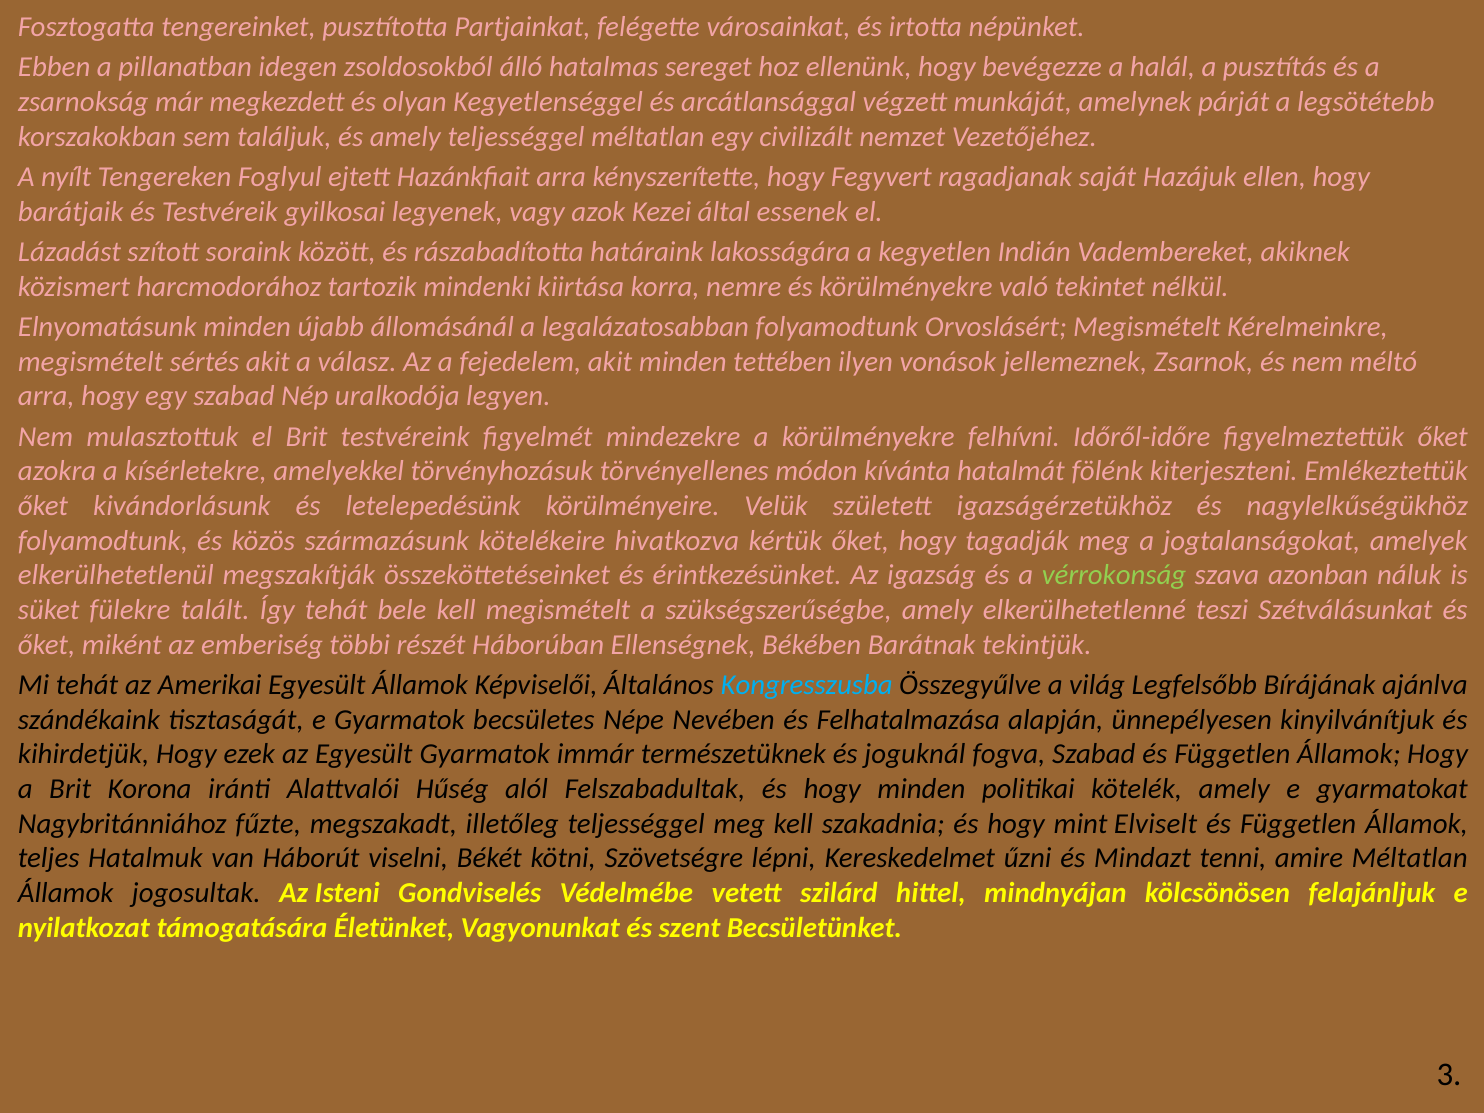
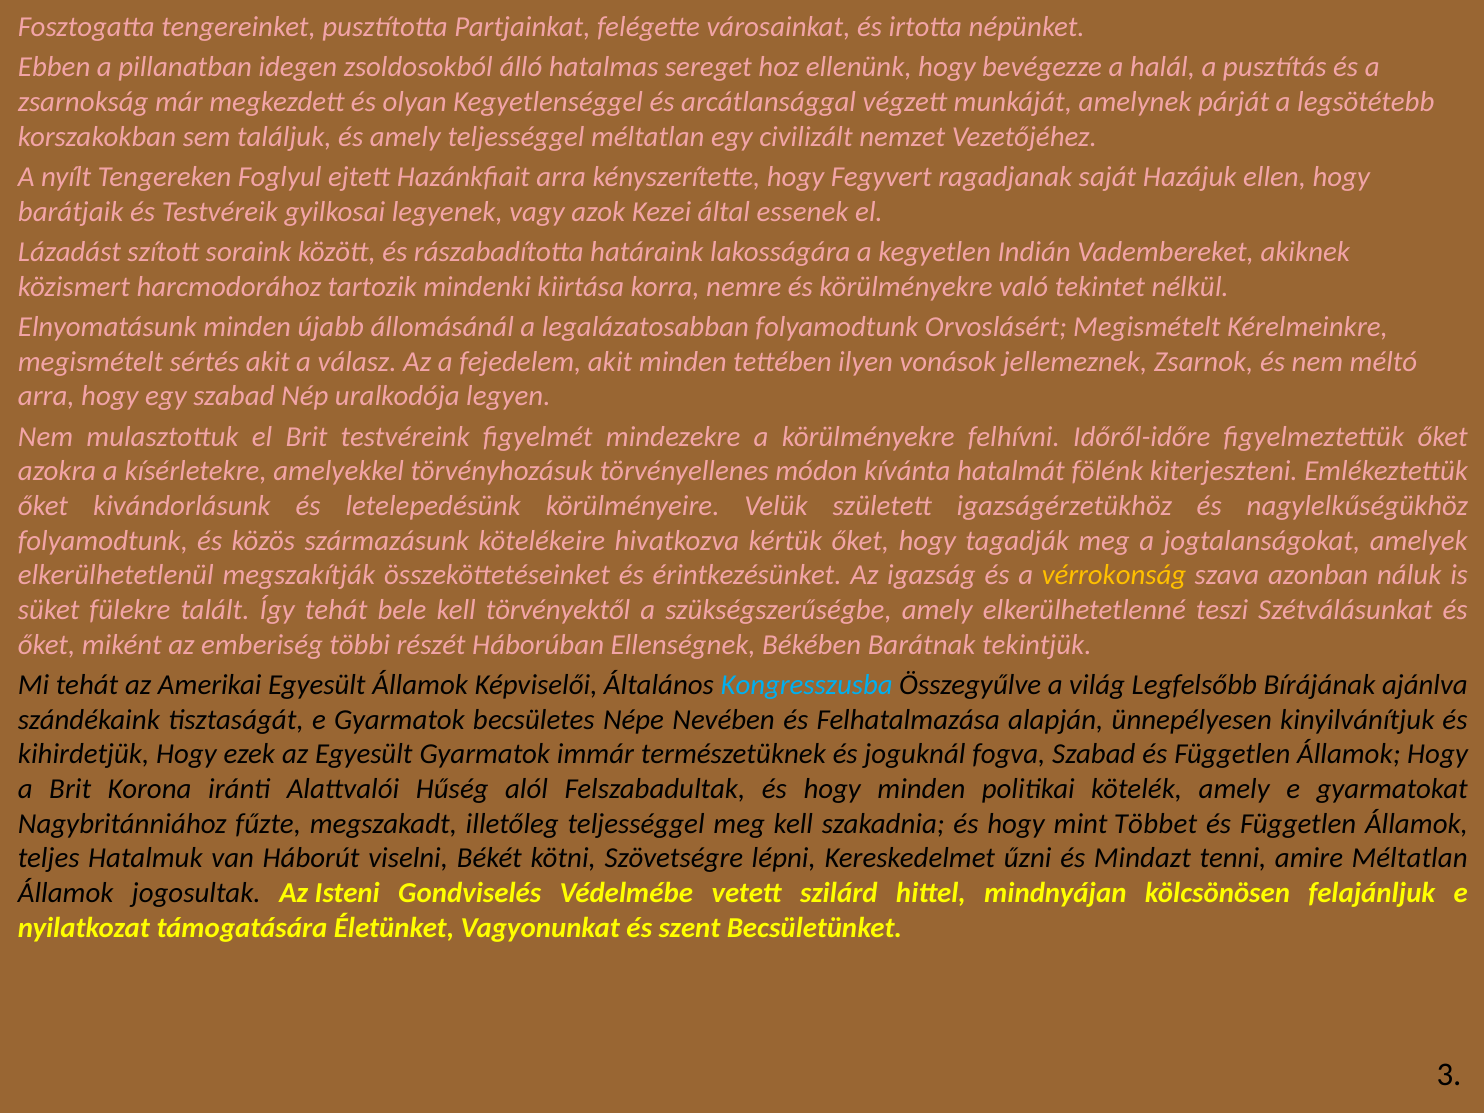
vérrokonság colour: light green -> yellow
kell megismételt: megismételt -> törvényektől
Elviselt: Elviselt -> Többet
